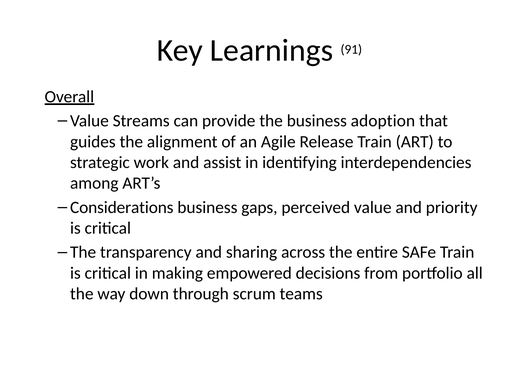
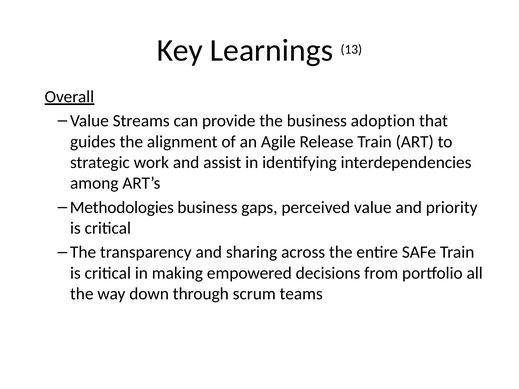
91: 91 -> 13
Considerations: Considerations -> Methodologies
